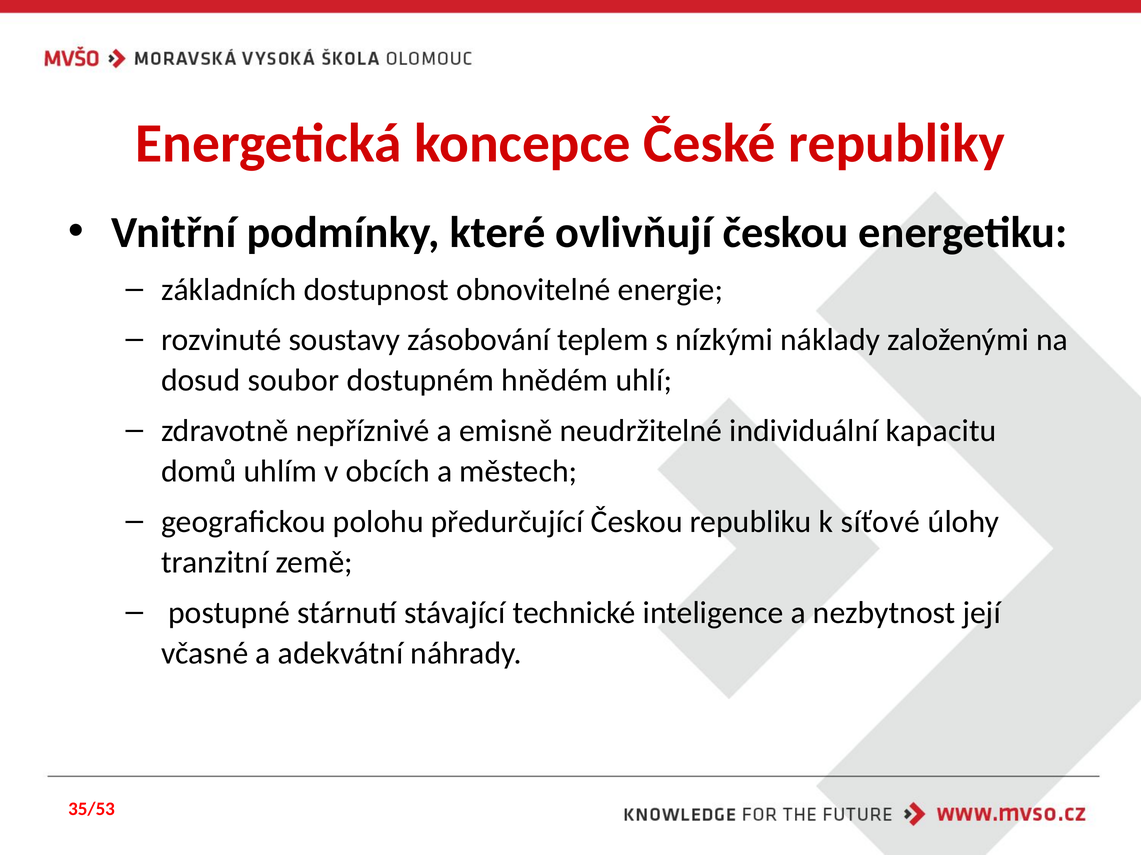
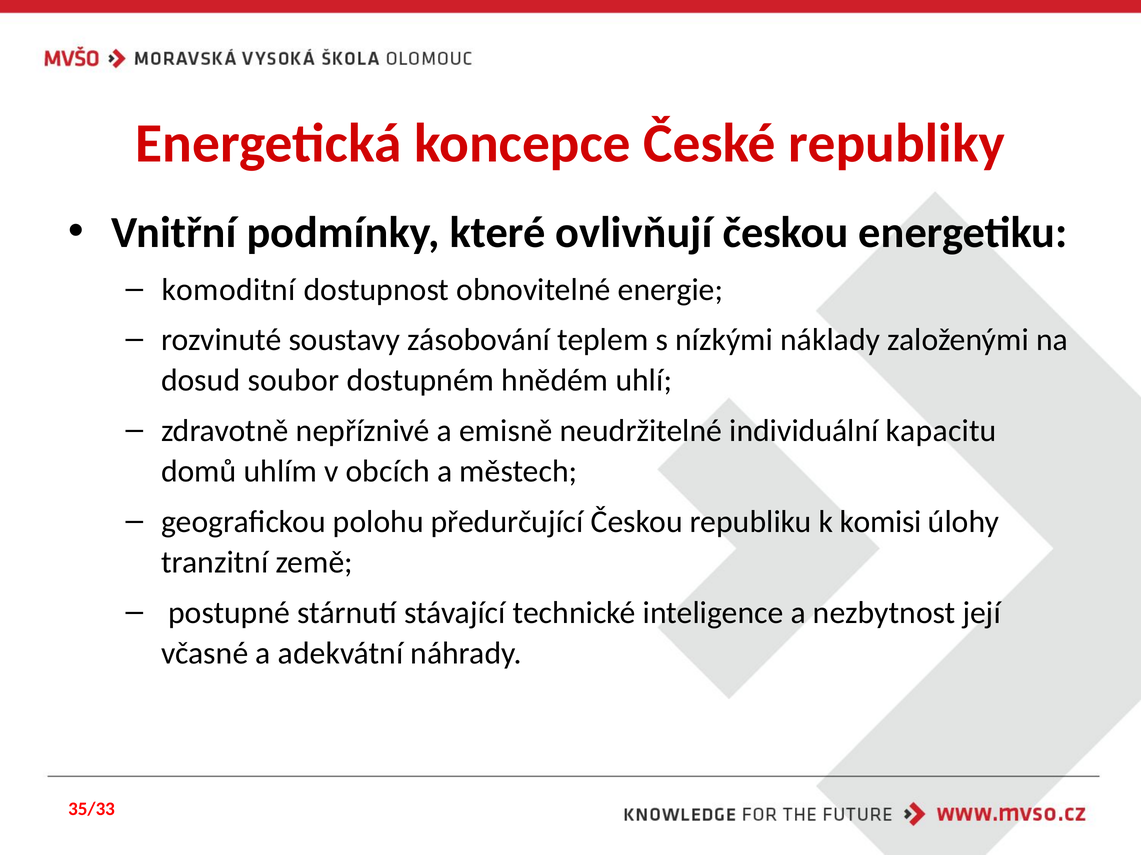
základních: základních -> komoditní
síťové: síťové -> komisi
35/53: 35/53 -> 35/33
